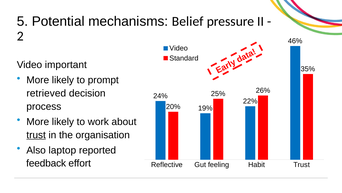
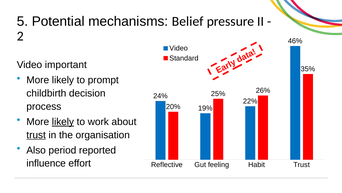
retrieved: retrieved -> childbirth
likely at (63, 121) underline: none -> present
laptop: laptop -> period
feedback: feedback -> influence
